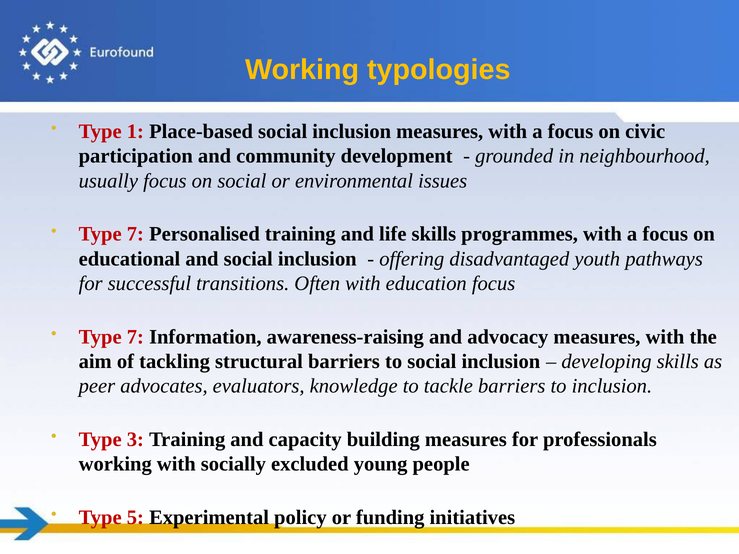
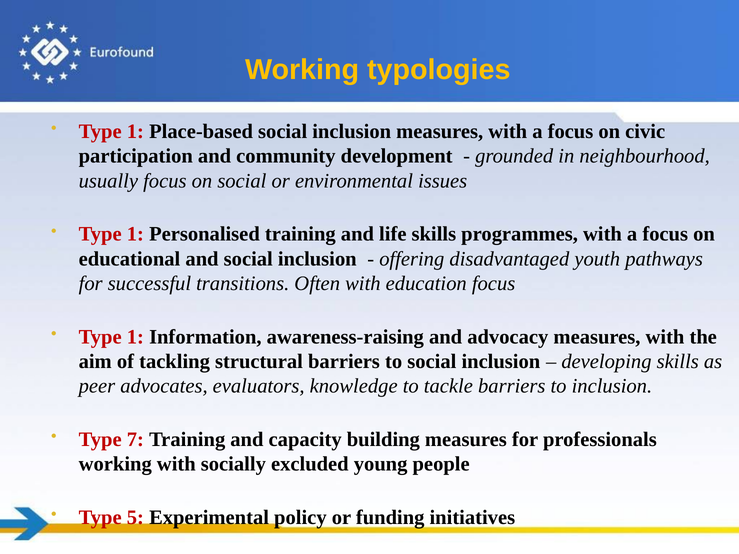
7 at (135, 234): 7 -> 1
7 at (135, 337): 7 -> 1
3: 3 -> 7
